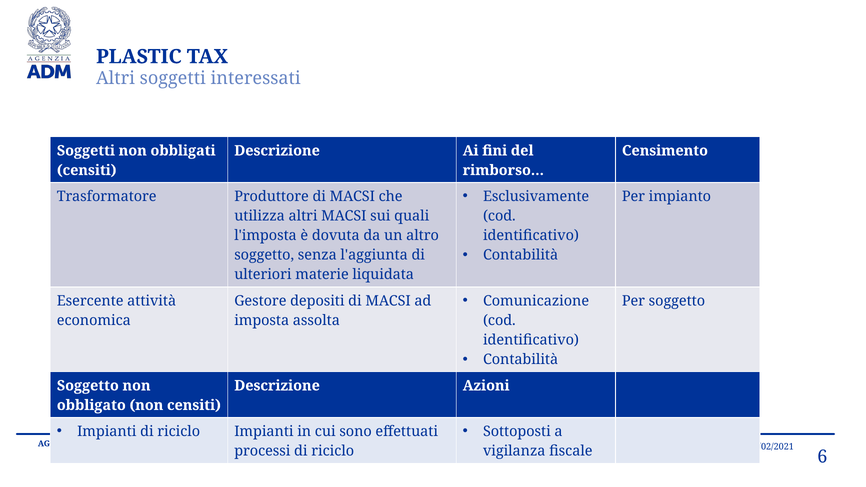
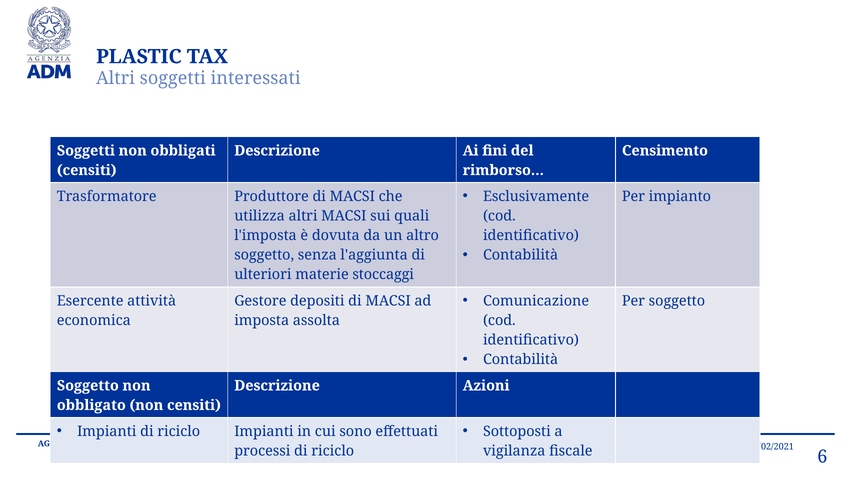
liquidata: liquidata -> stoccaggi
